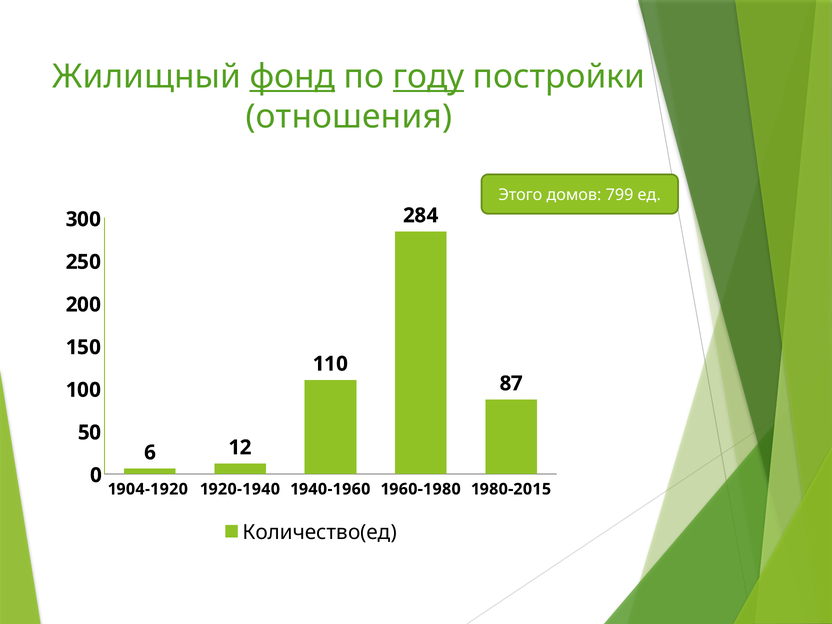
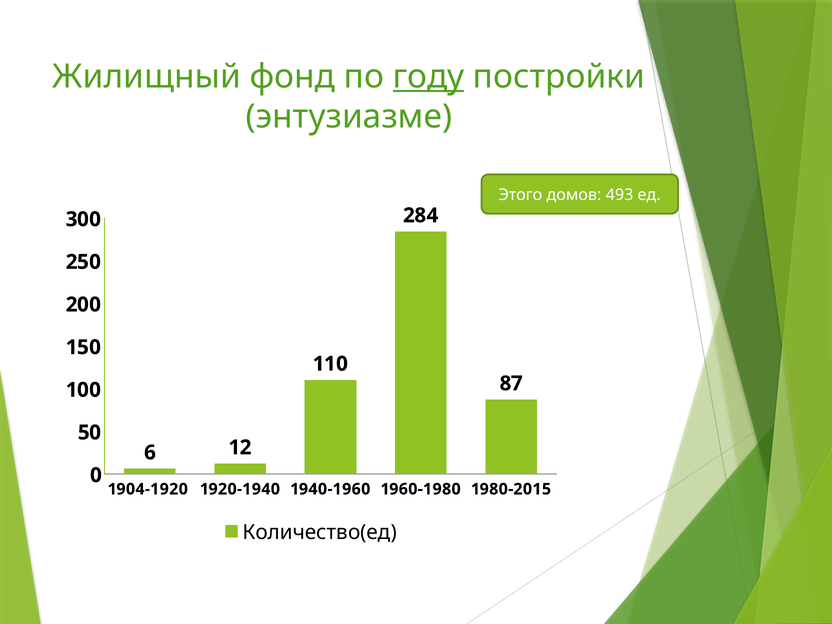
фонд underline: present -> none
отношения: отношения -> энтузиазме
799: 799 -> 493
